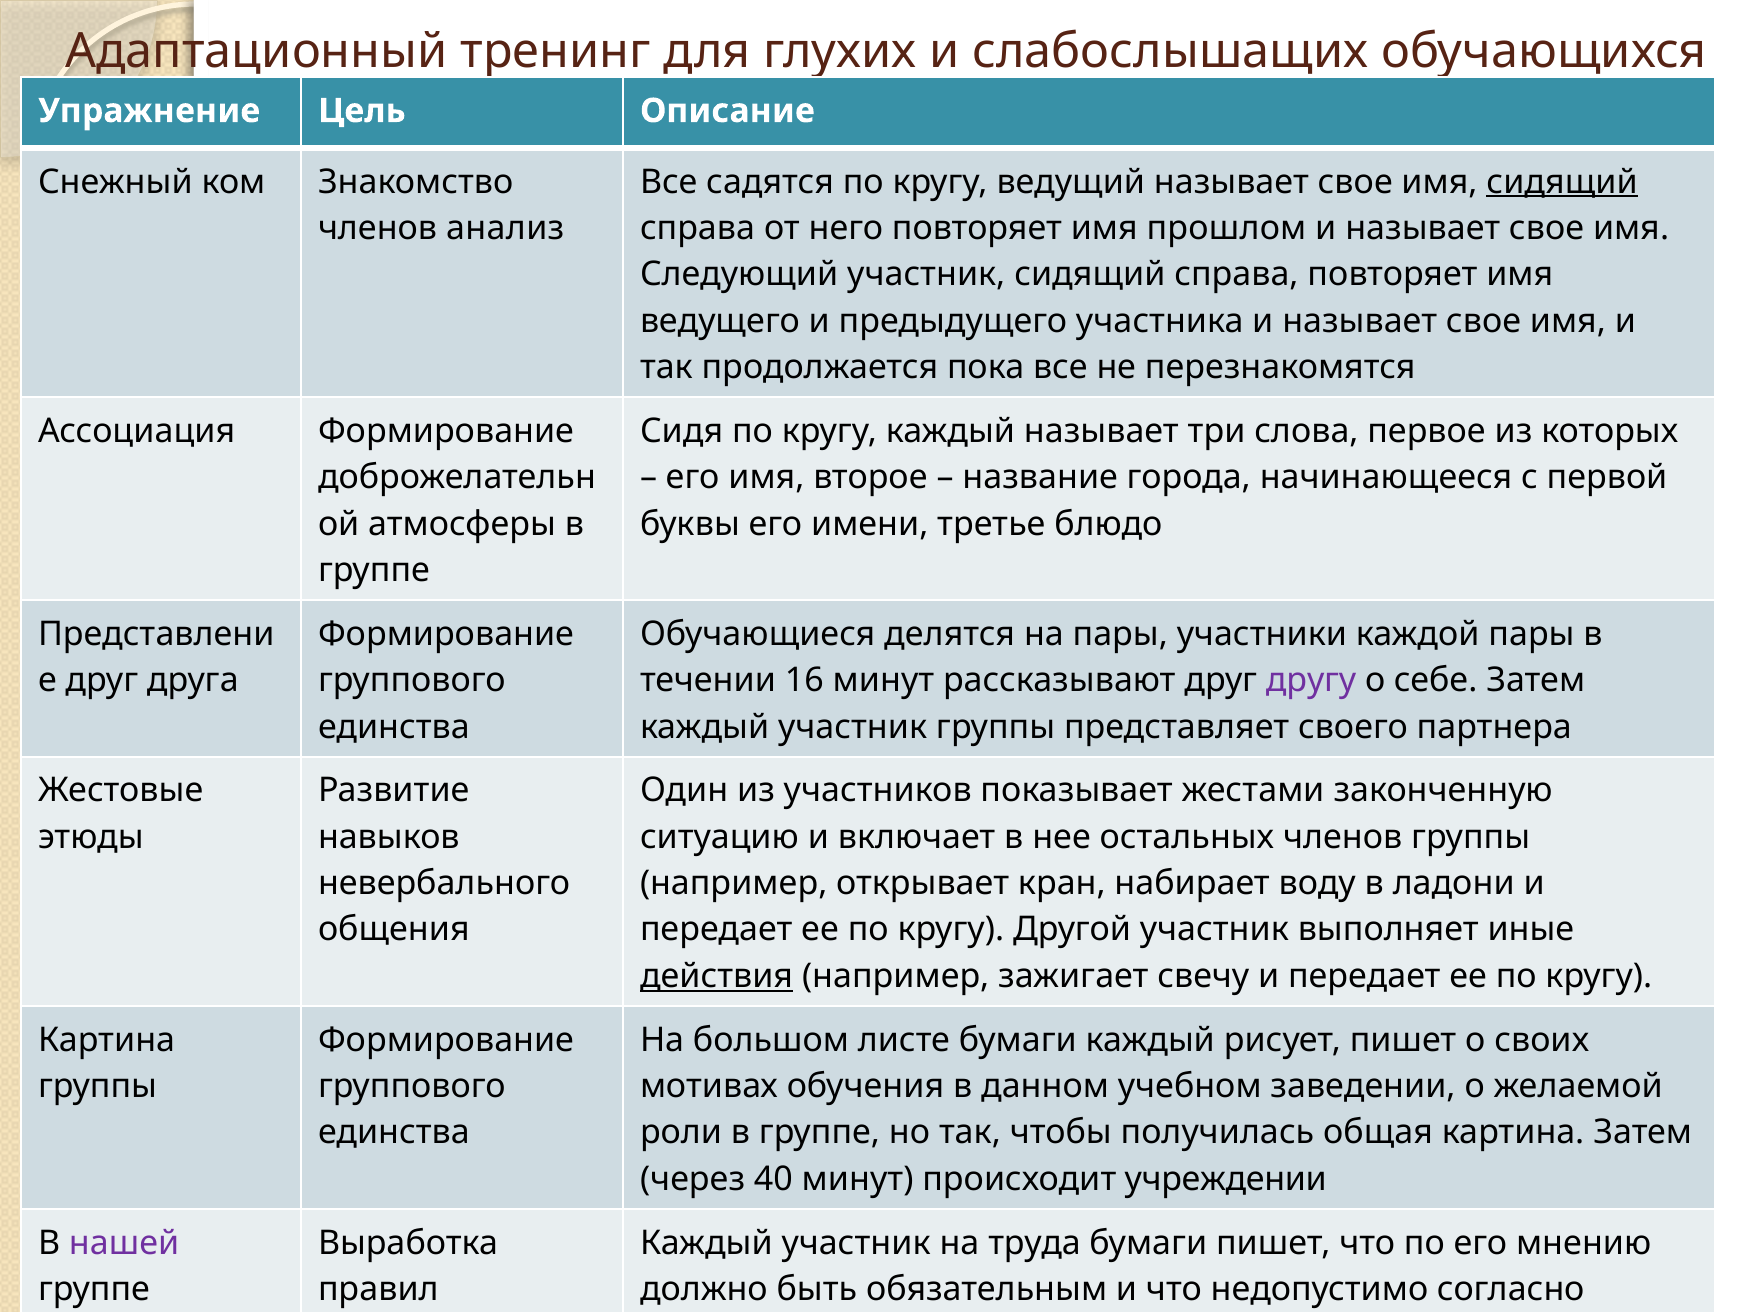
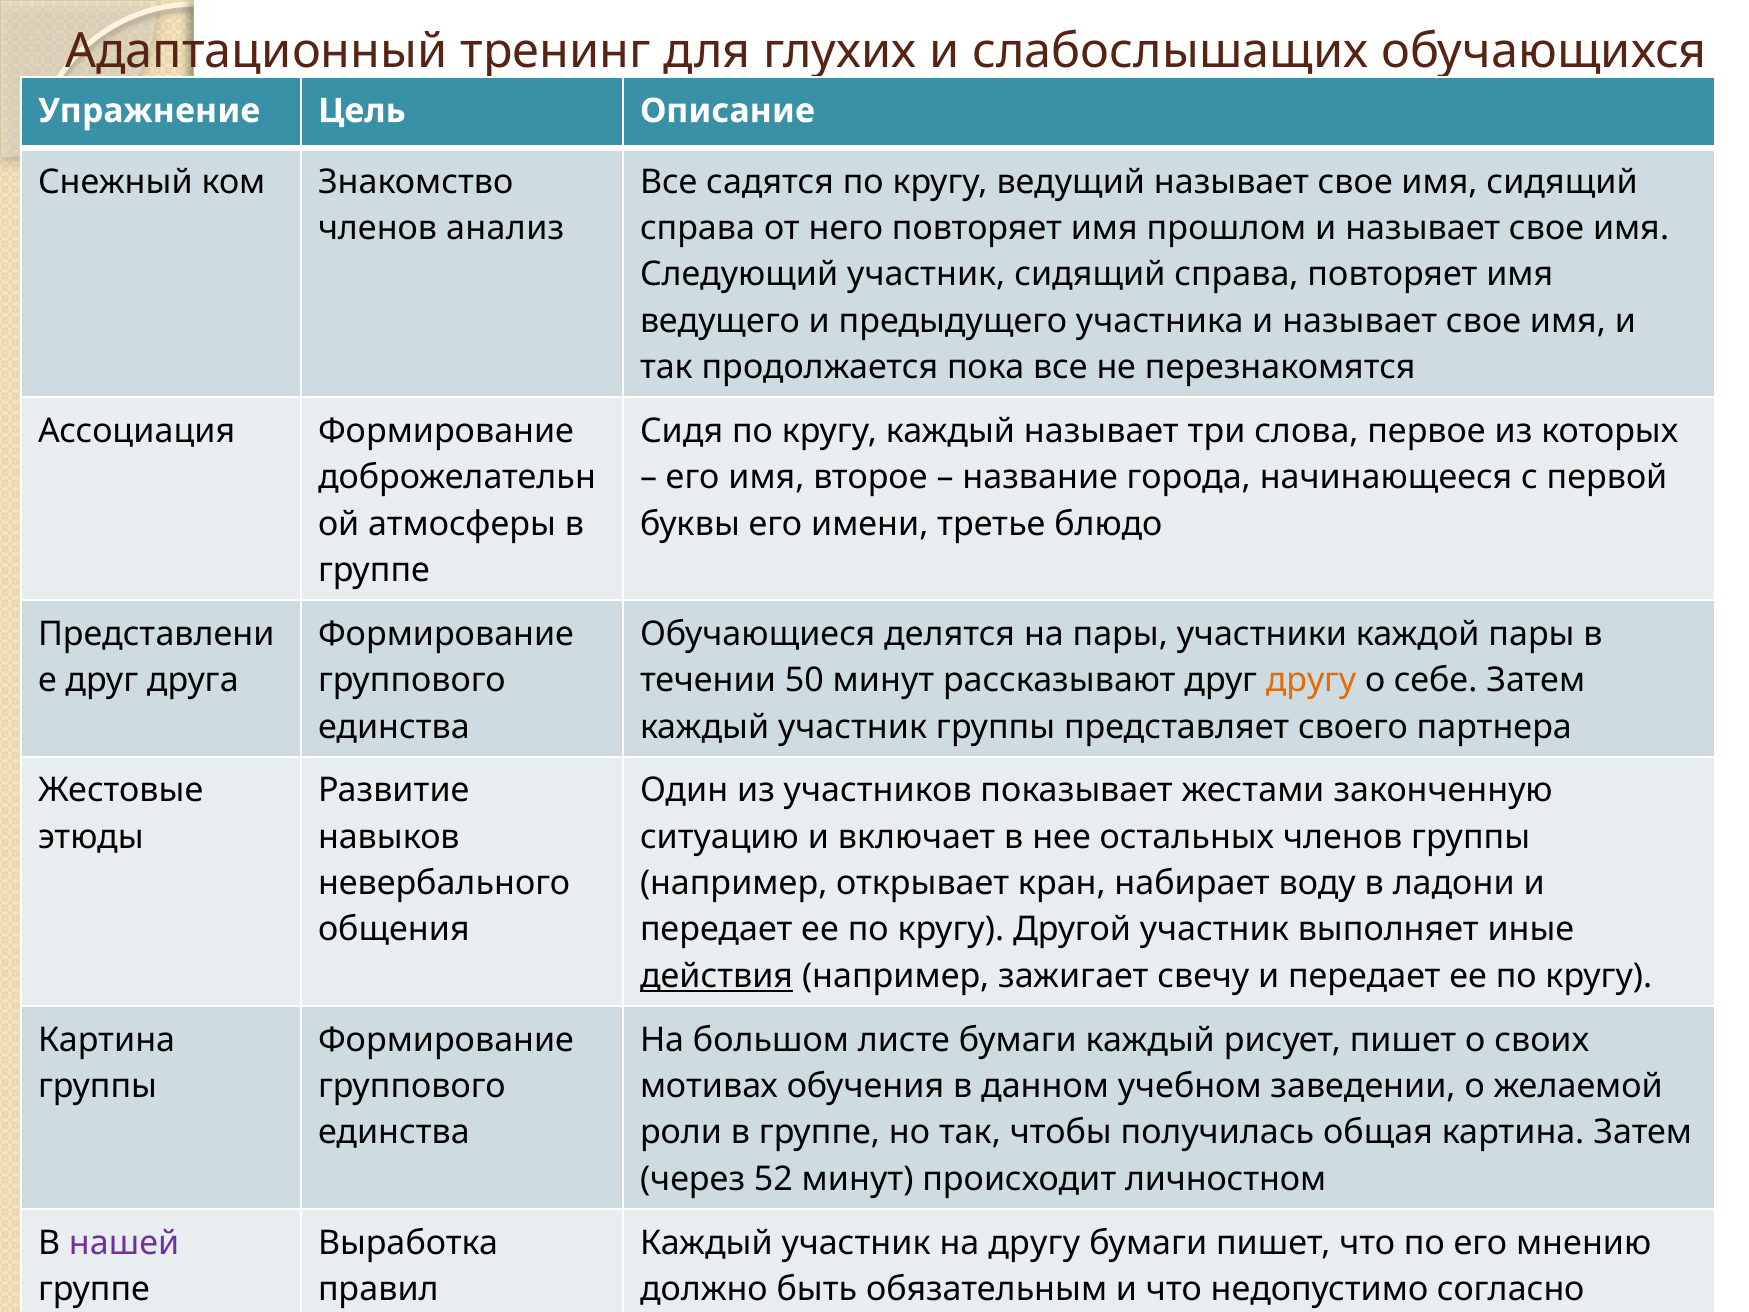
сидящий at (1562, 182) underline: present -> none
16: 16 -> 50
другу at (1311, 680) colour: purple -> orange
40: 40 -> 52
учреждении: учреждении -> личностном
на труда: труда -> другу
